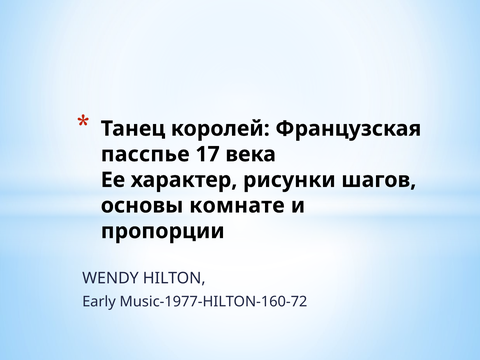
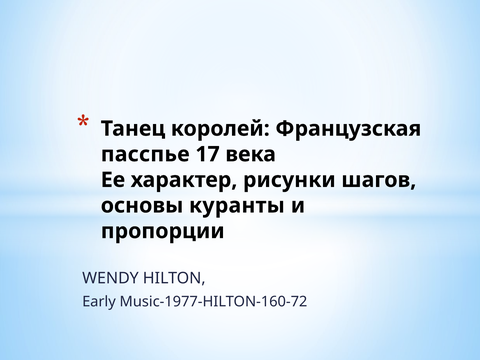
комнате: комнате -> куранты
